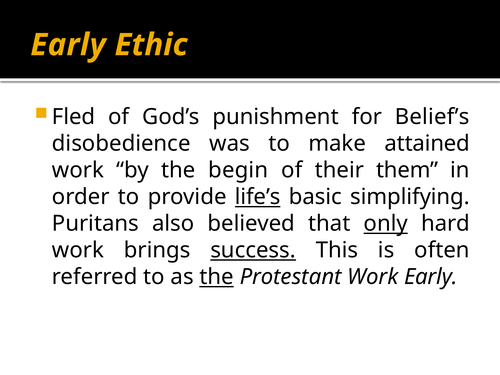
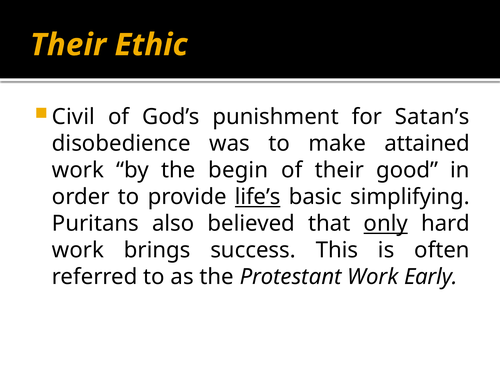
Early at (68, 45): Early -> Their
Fled: Fled -> Civil
Belief’s: Belief’s -> Satan’s
them: them -> good
success underline: present -> none
the at (217, 277) underline: present -> none
